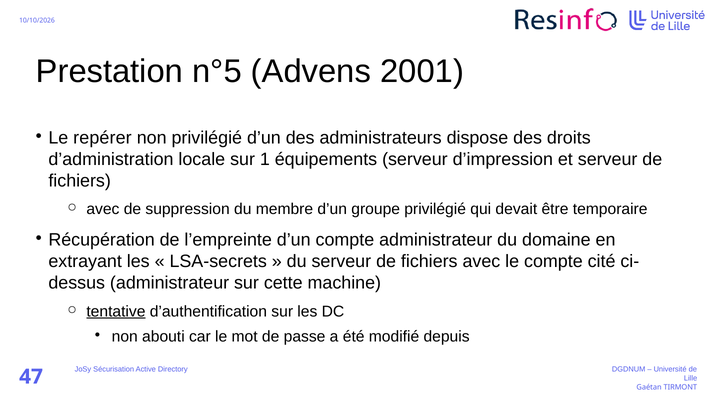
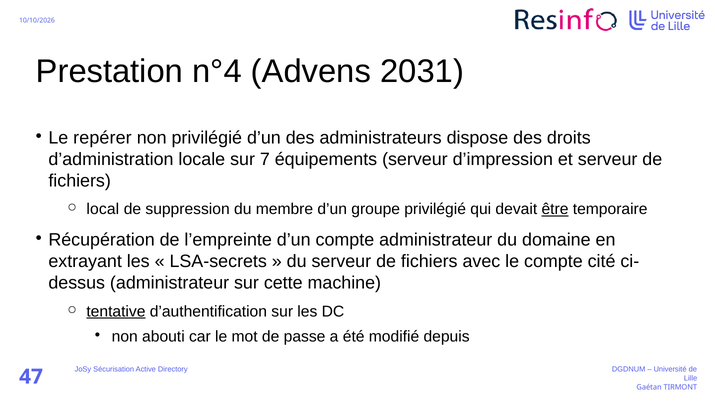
n°5: n°5 -> n°4
2001: 2001 -> 2031
1: 1 -> 7
avec at (103, 209): avec -> local
être underline: none -> present
